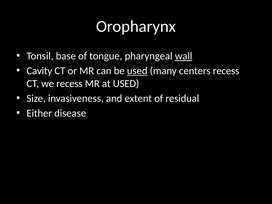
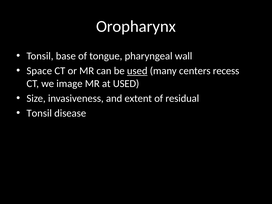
wall underline: present -> none
Cavity: Cavity -> Space
we recess: recess -> image
Either at (39, 113): Either -> Tonsil
